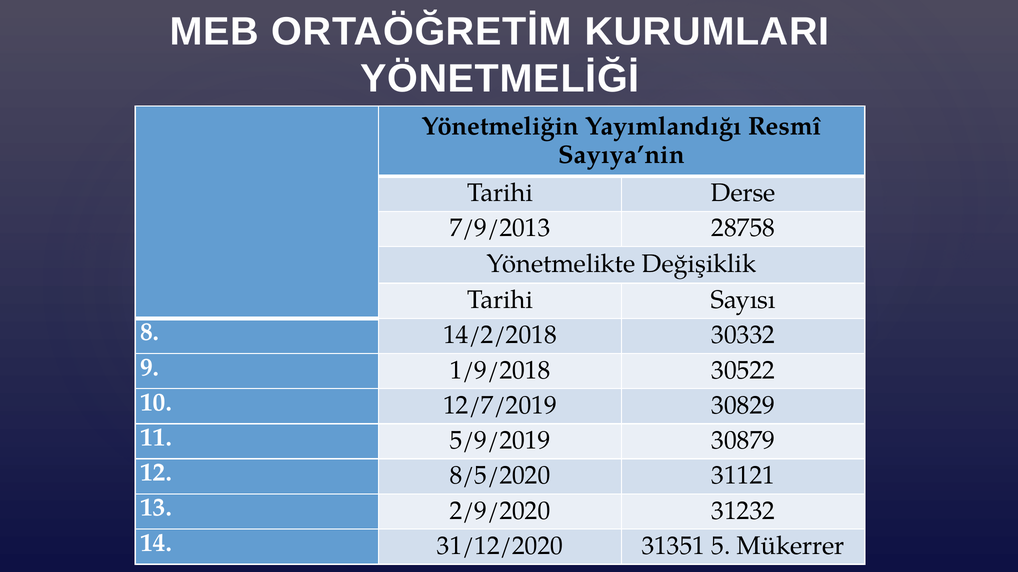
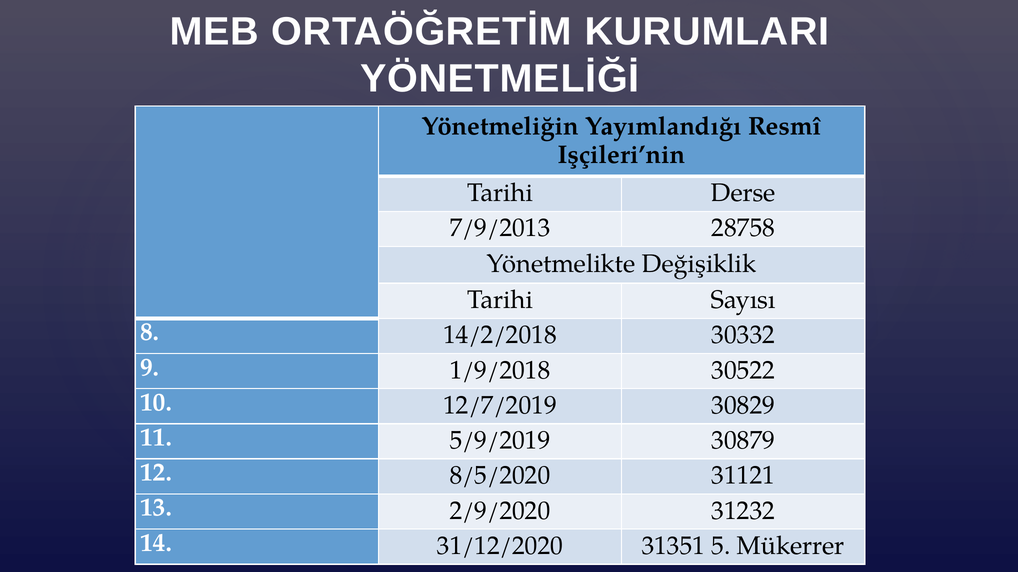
Sayıya’nin: Sayıya’nin -> Işçileri’nin
